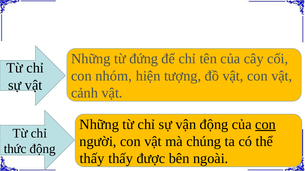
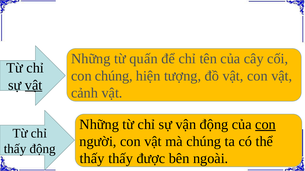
đứng: đứng -> quấn
con nhóm: nhóm -> chúng
vật at (34, 85) underline: none -> present
thức at (15, 149): thức -> thấy
